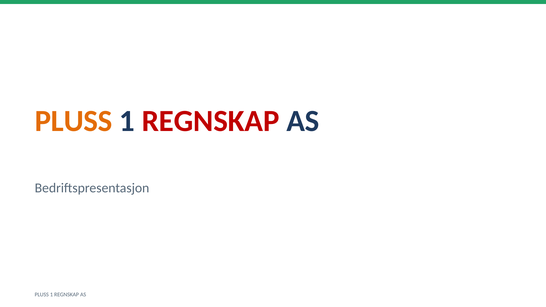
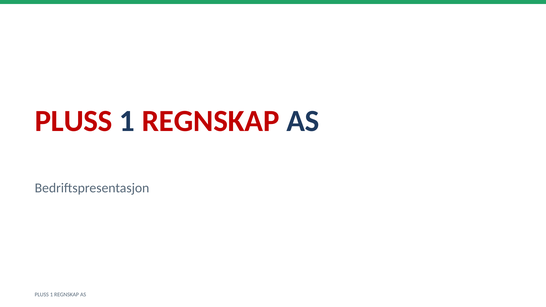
PLUSS at (74, 121) colour: orange -> red
